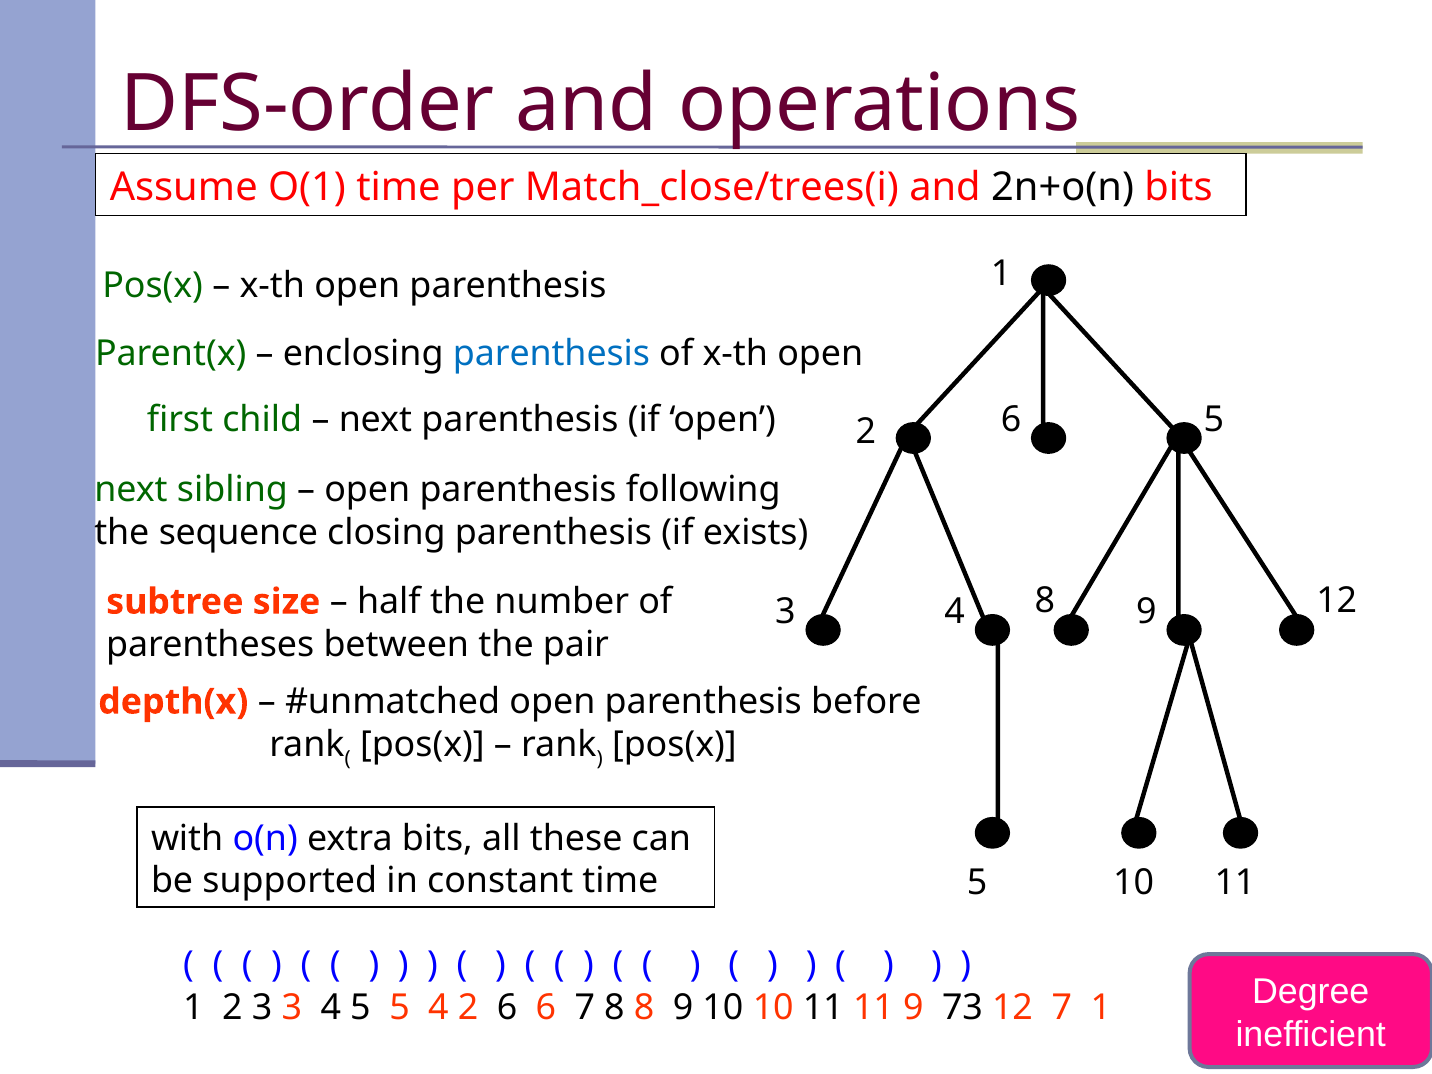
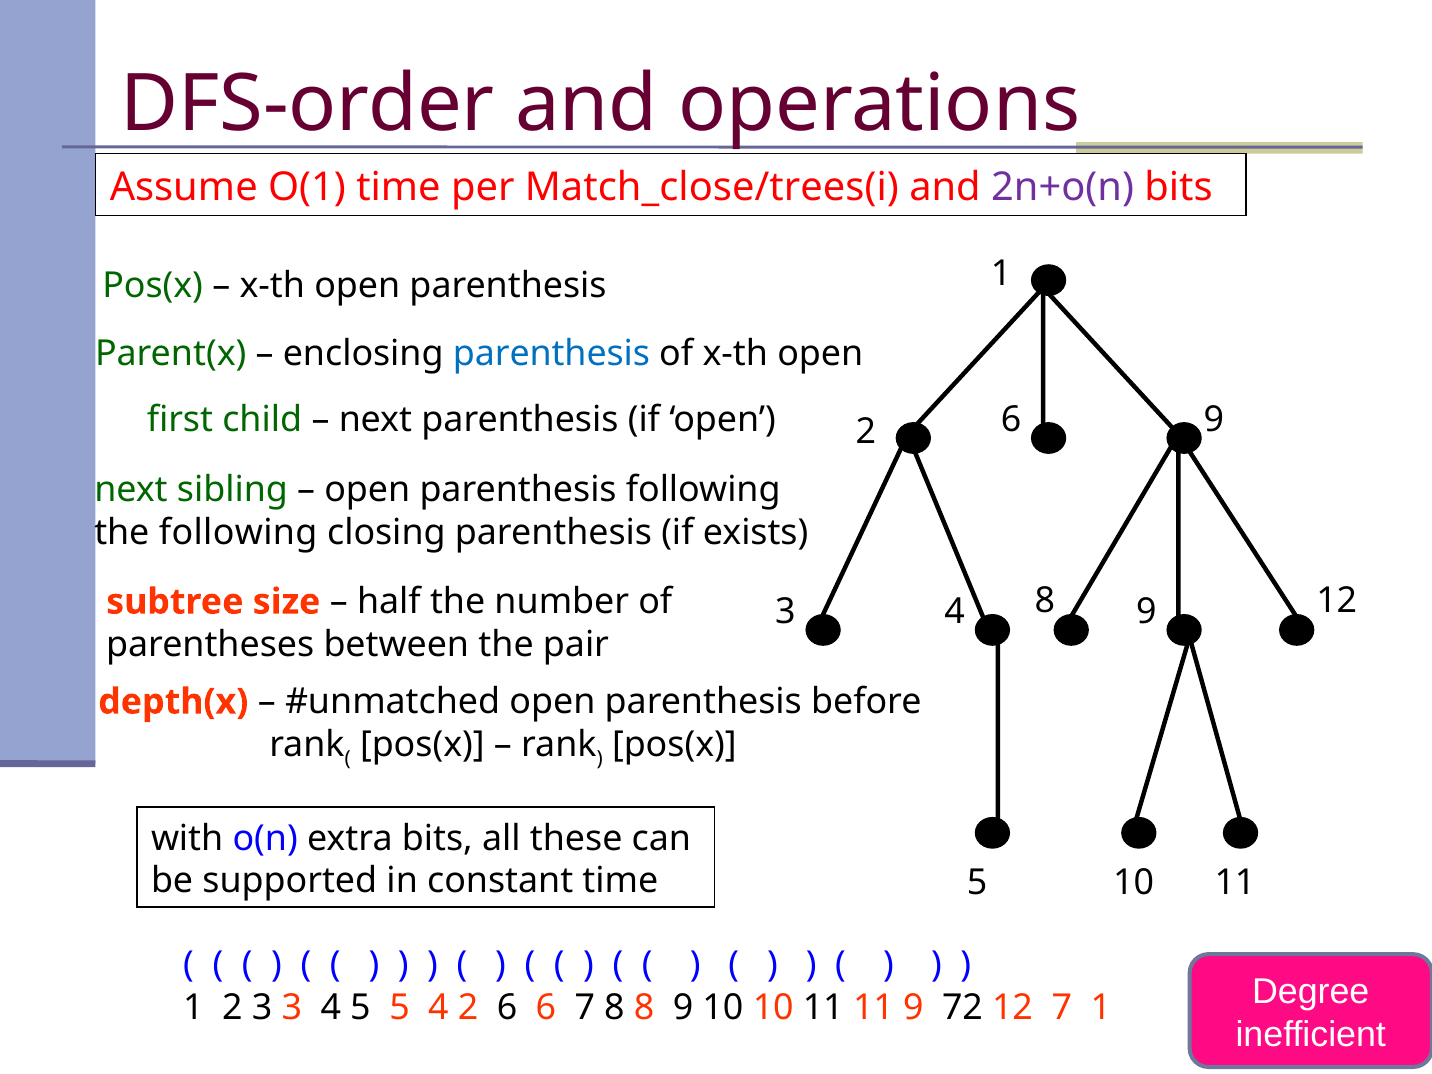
2n+o(n colour: black -> purple
6 5: 5 -> 9
the sequence: sequence -> following
73: 73 -> 72
